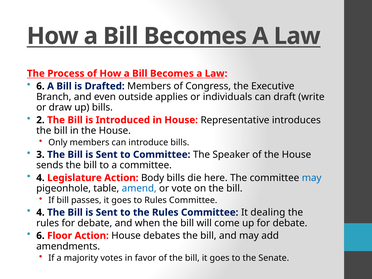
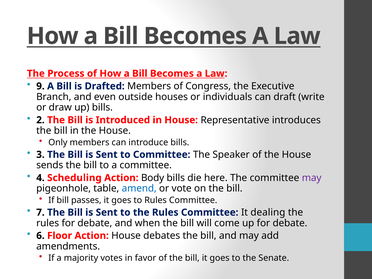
6 at (40, 86): 6 -> 9
applies: applies -> houses
Legislature: Legislature -> Scheduling
may at (312, 178) colour: blue -> purple
4 at (40, 212): 4 -> 7
